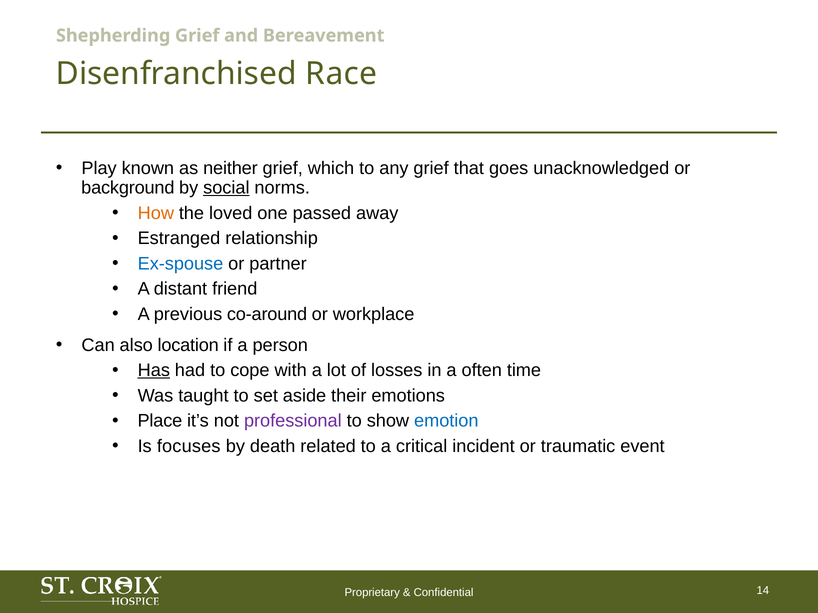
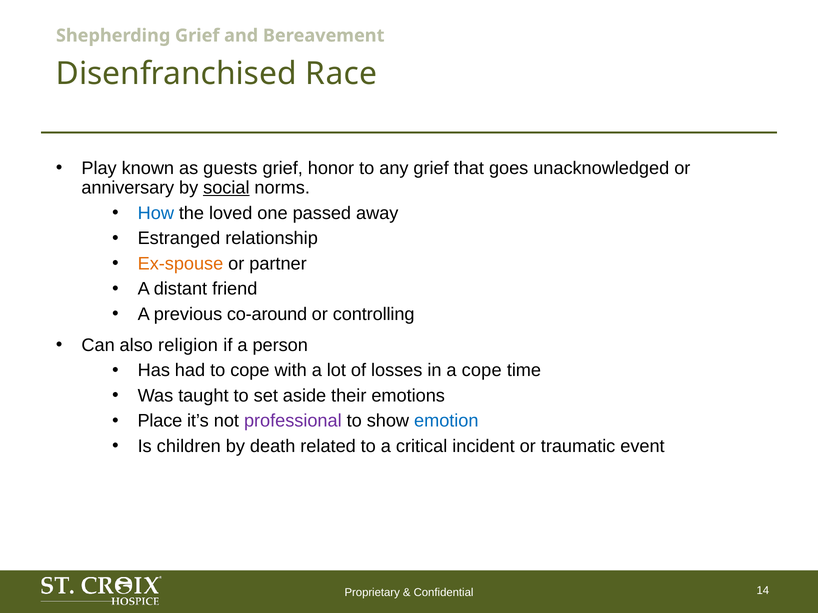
neither: neither -> guests
which: which -> honor
background: background -> anniversary
How colour: orange -> blue
Ex-spouse colour: blue -> orange
workplace: workplace -> controlling
location: location -> religion
Has underline: present -> none
a often: often -> cope
focuses: focuses -> children
